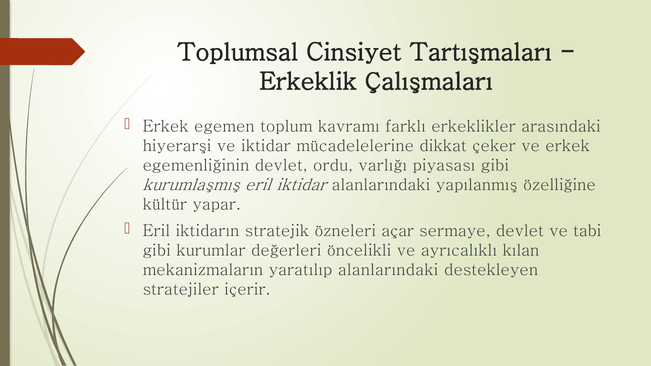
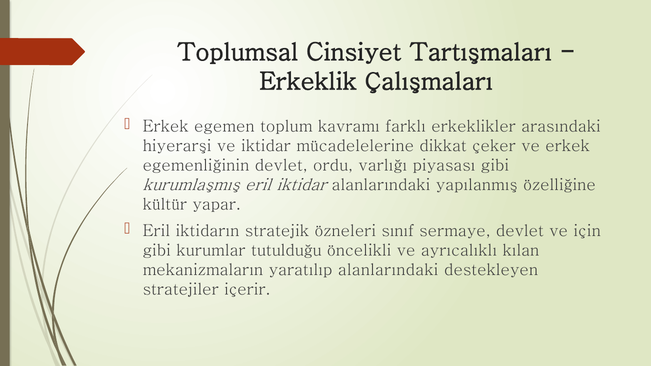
açar: açar -> sınıf
tabi: tabi -> için
değerleri: değerleri -> tutulduğu
